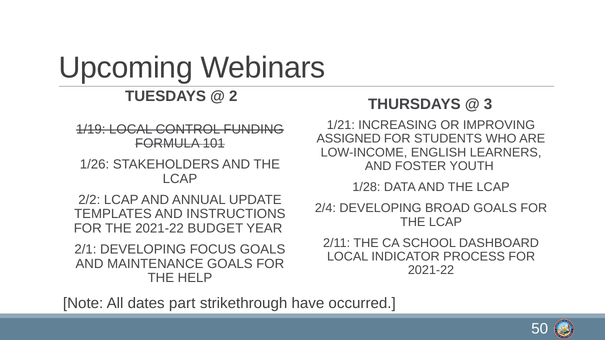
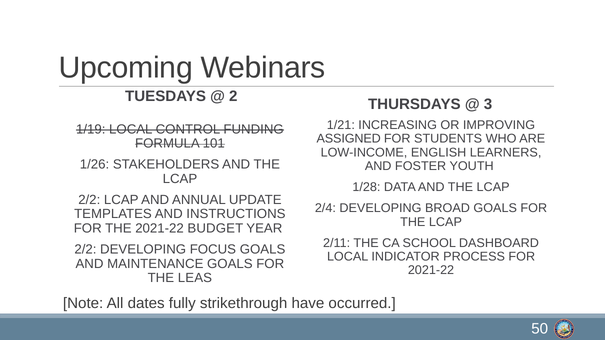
2/1 at (85, 250): 2/1 -> 2/2
HELP: HELP -> LEAS
part: part -> fully
